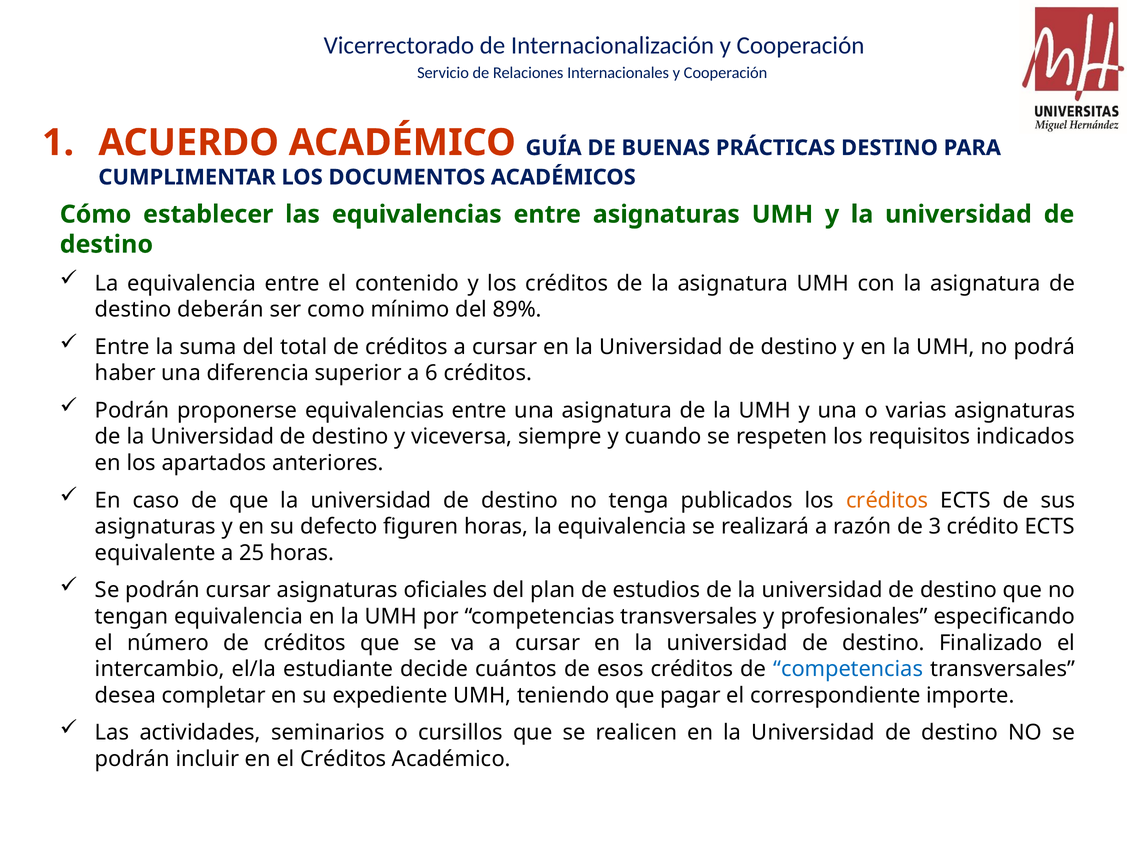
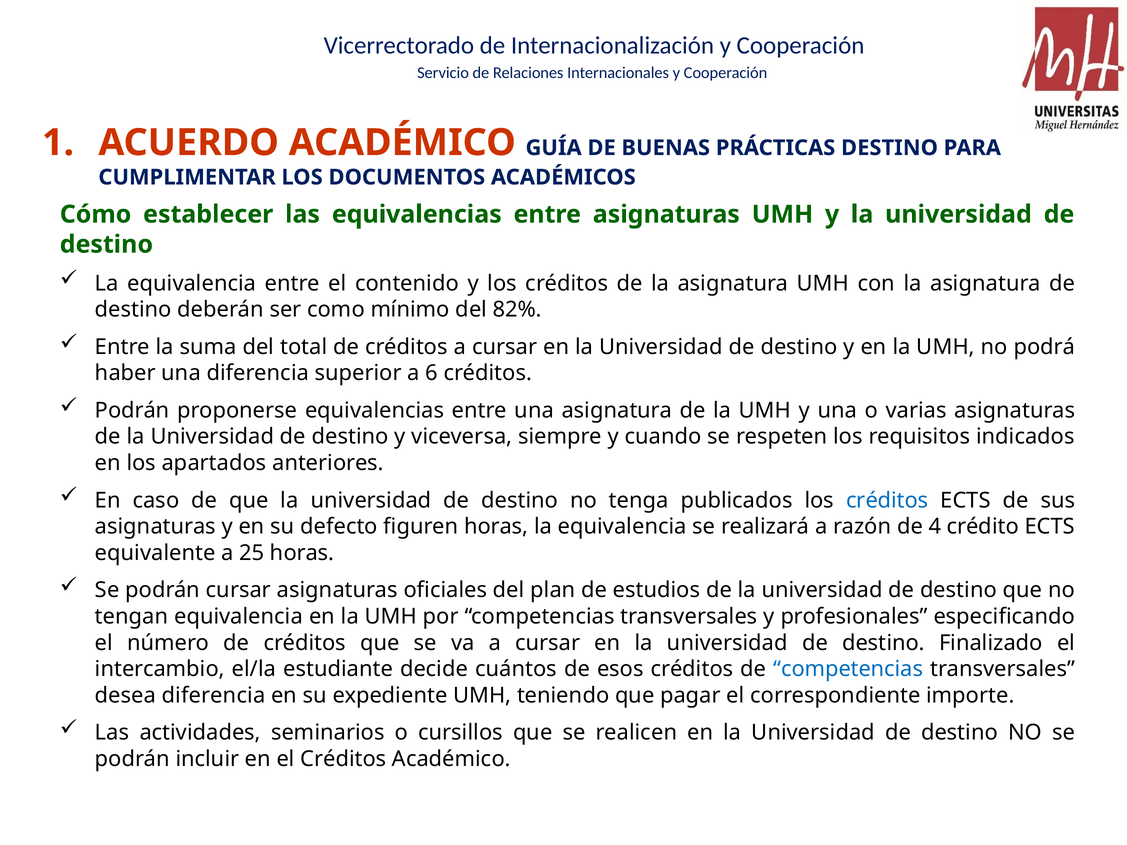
89%: 89% -> 82%
créditos at (887, 500) colour: orange -> blue
3: 3 -> 4
desea completar: completar -> diferencia
